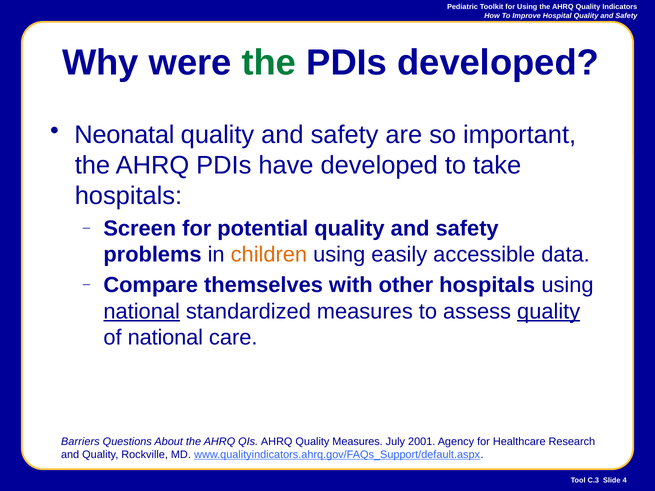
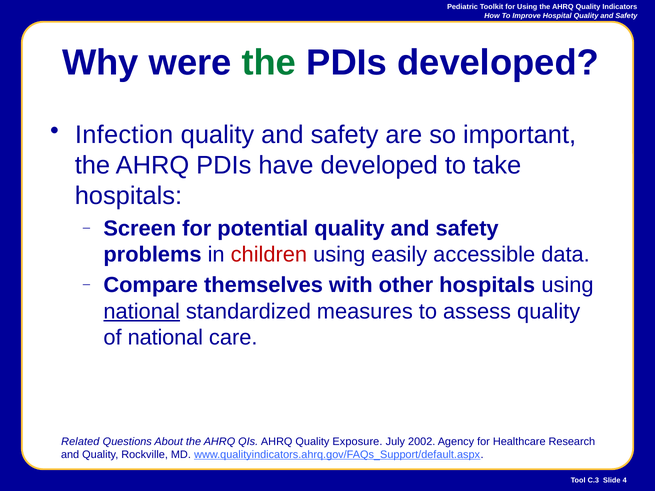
Neonatal: Neonatal -> Infection
children colour: orange -> red
quality at (549, 312) underline: present -> none
Barriers: Barriers -> Related
Quality Measures: Measures -> Exposure
2001: 2001 -> 2002
